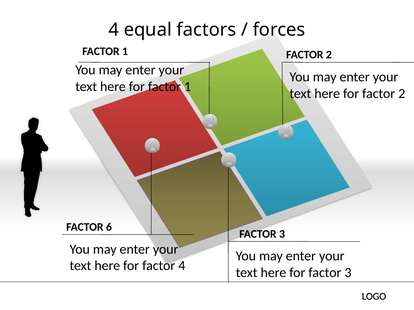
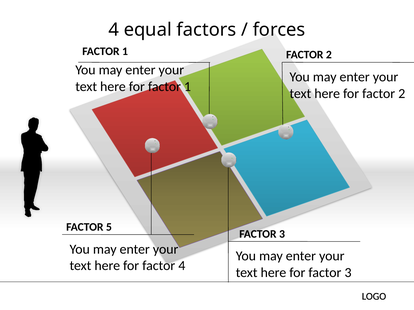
6: 6 -> 5
